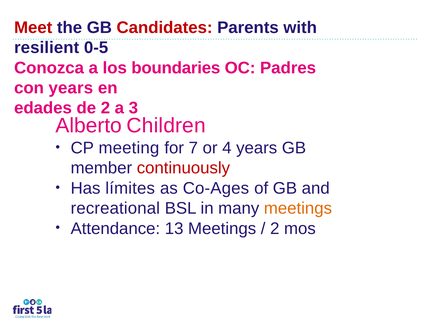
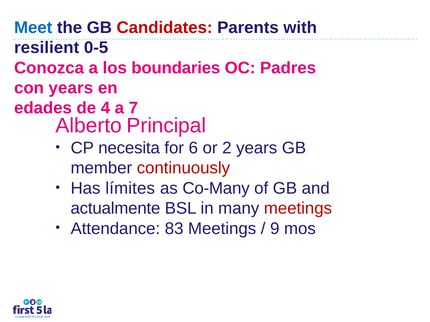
Meet colour: red -> blue
de 2: 2 -> 4
3: 3 -> 7
Children: Children -> Principal
meeting: meeting -> necesita
7: 7 -> 6
4: 4 -> 2
Co-Ages: Co-Ages -> Co-Many
recreational: recreational -> actualmente
meetings at (298, 209) colour: orange -> red
13: 13 -> 83
2 at (275, 229): 2 -> 9
